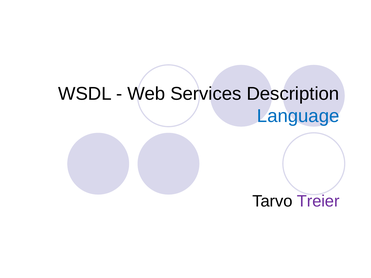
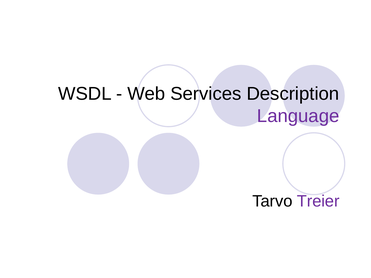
Language colour: blue -> purple
